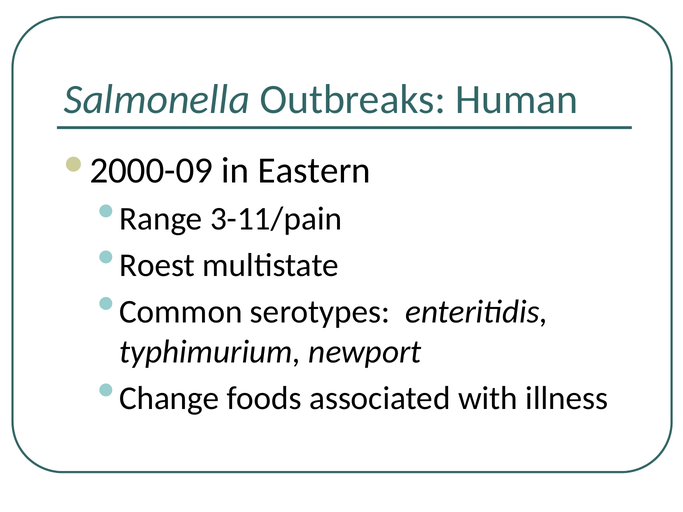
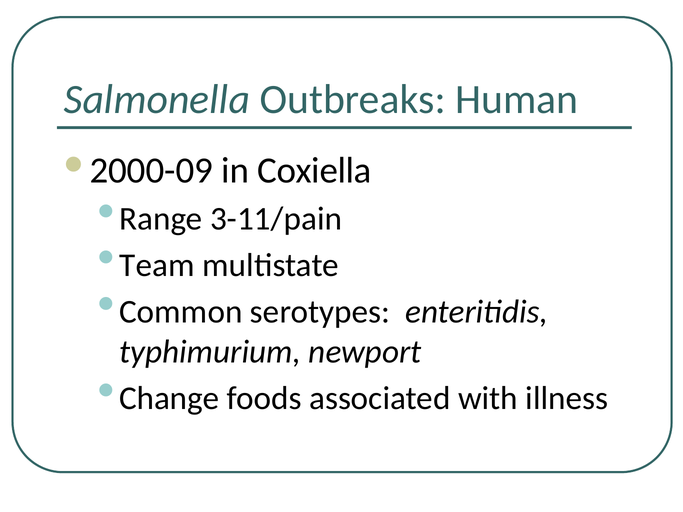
Eastern: Eastern -> Coxiella
Roest: Roest -> Team
